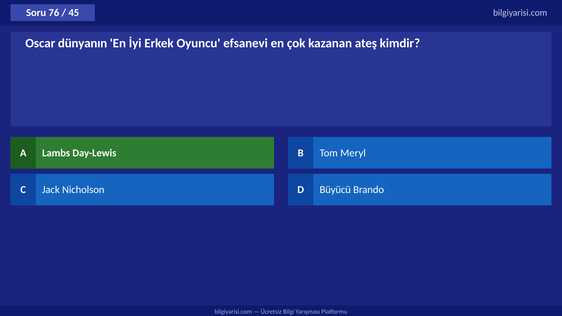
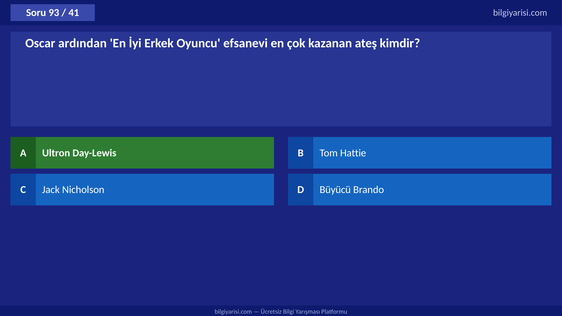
76: 76 -> 93
45: 45 -> 41
dünyanın: dünyanın -> ardından
Lambs: Lambs -> Ultron
Meryl: Meryl -> Hattie
